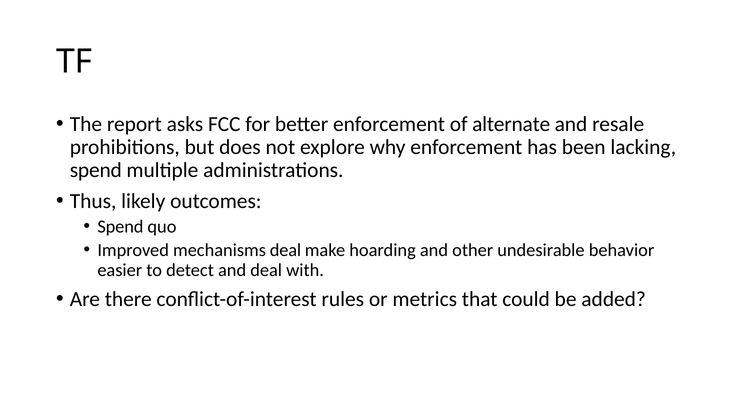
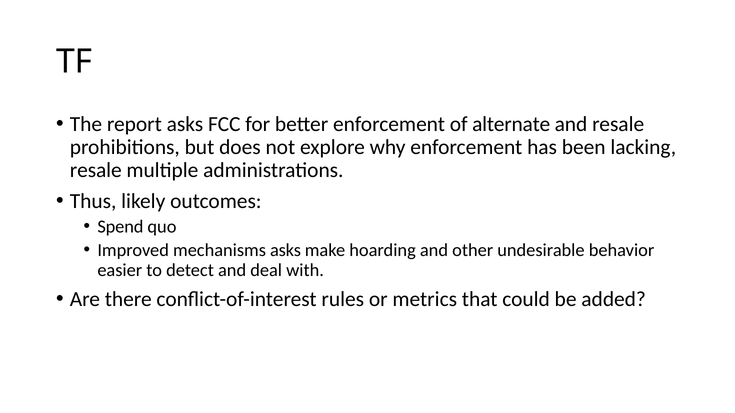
spend at (96, 171): spend -> resale
mechanisms deal: deal -> asks
